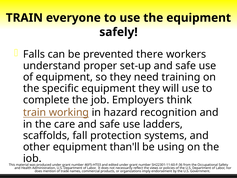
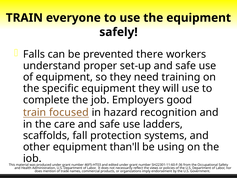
think: think -> good
working: working -> focused
